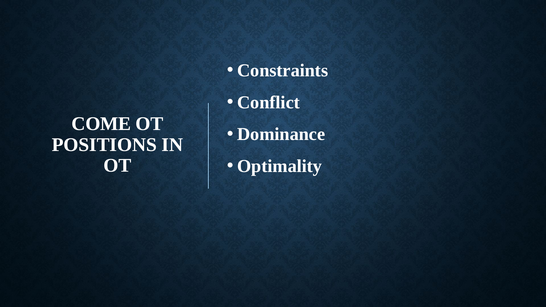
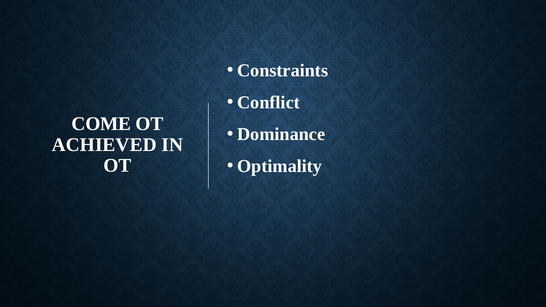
POSITIONS: POSITIONS -> ACHIEVED
